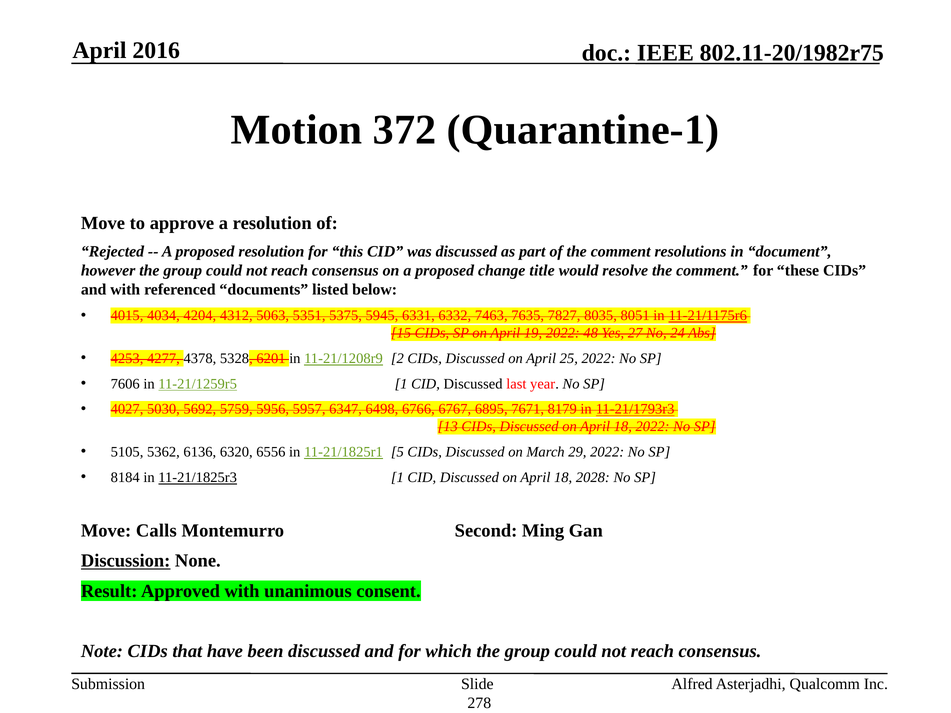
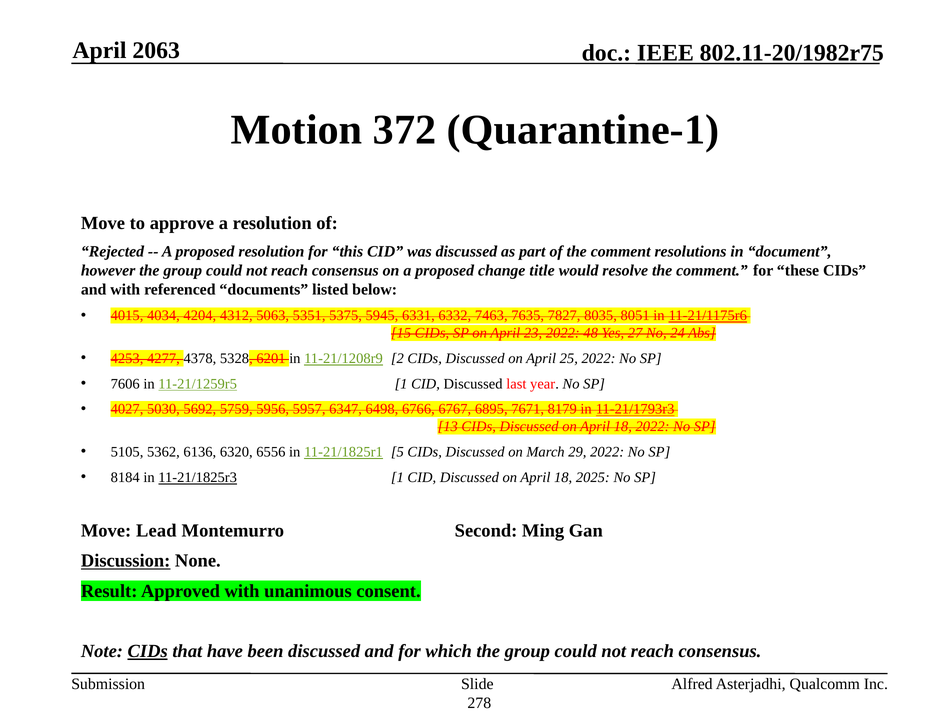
2016: 2016 -> 2063
19: 19 -> 23
2028: 2028 -> 2025
Calls: Calls -> Lead
CIDs at (148, 652) underline: none -> present
